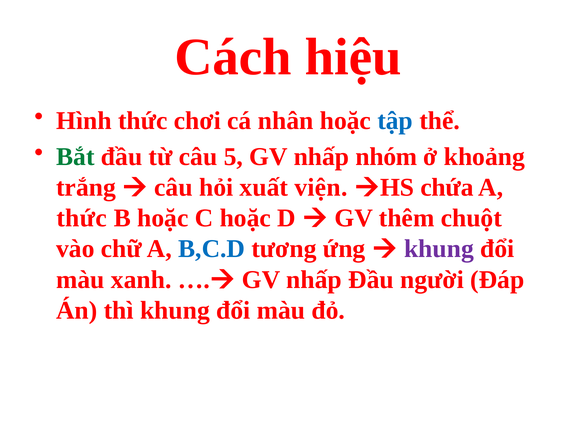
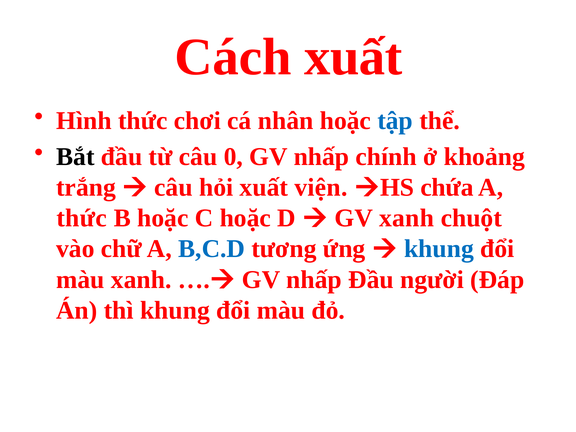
Cách hiệu: hiệu -> xuất
Bắt colour: green -> black
5: 5 -> 0
nhóm: nhóm -> chính
GV thêm: thêm -> xanh
khung at (439, 249) colour: purple -> blue
